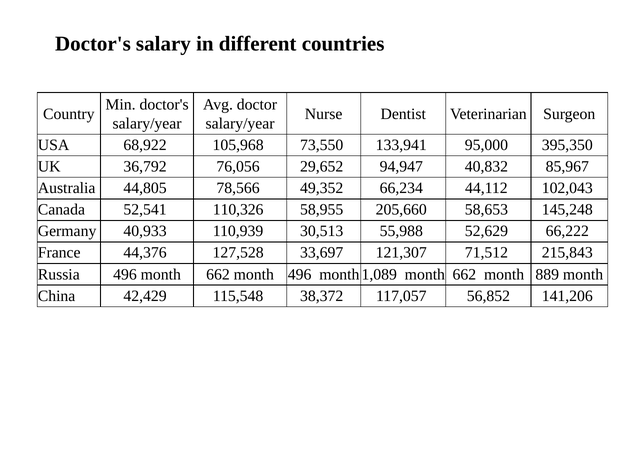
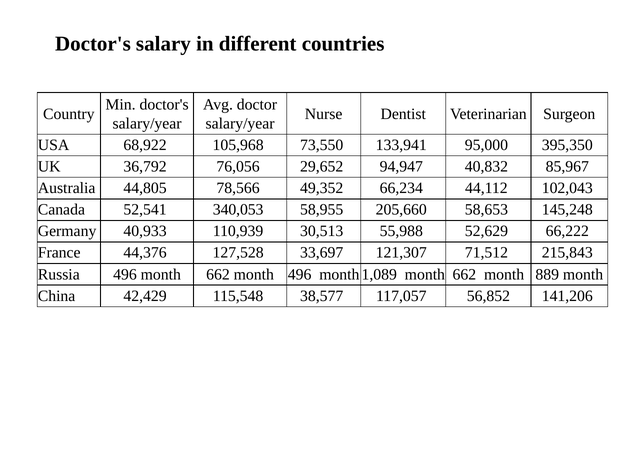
110,326: 110,326 -> 340,053
38,372: 38,372 -> 38,577
